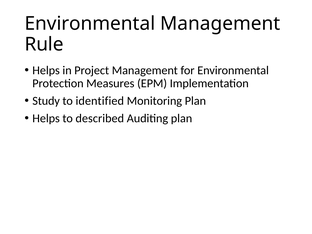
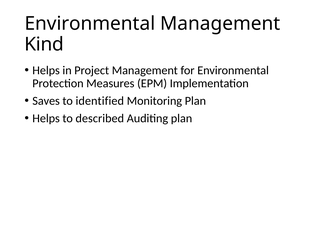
Rule: Rule -> Kind
Study: Study -> Saves
